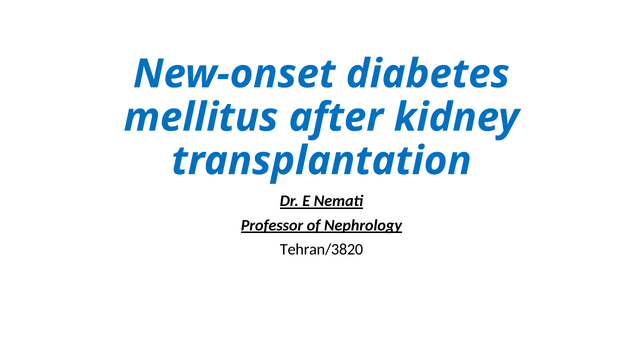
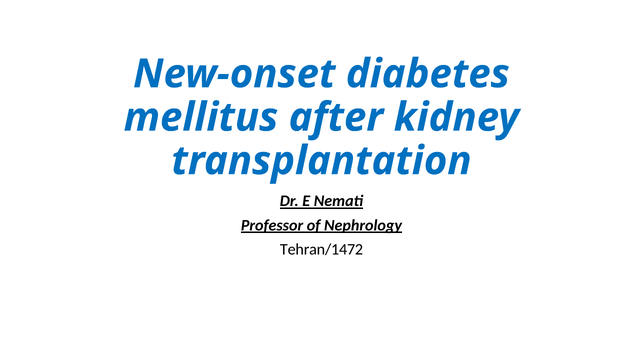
Tehran/3820: Tehran/3820 -> Tehran/1472
